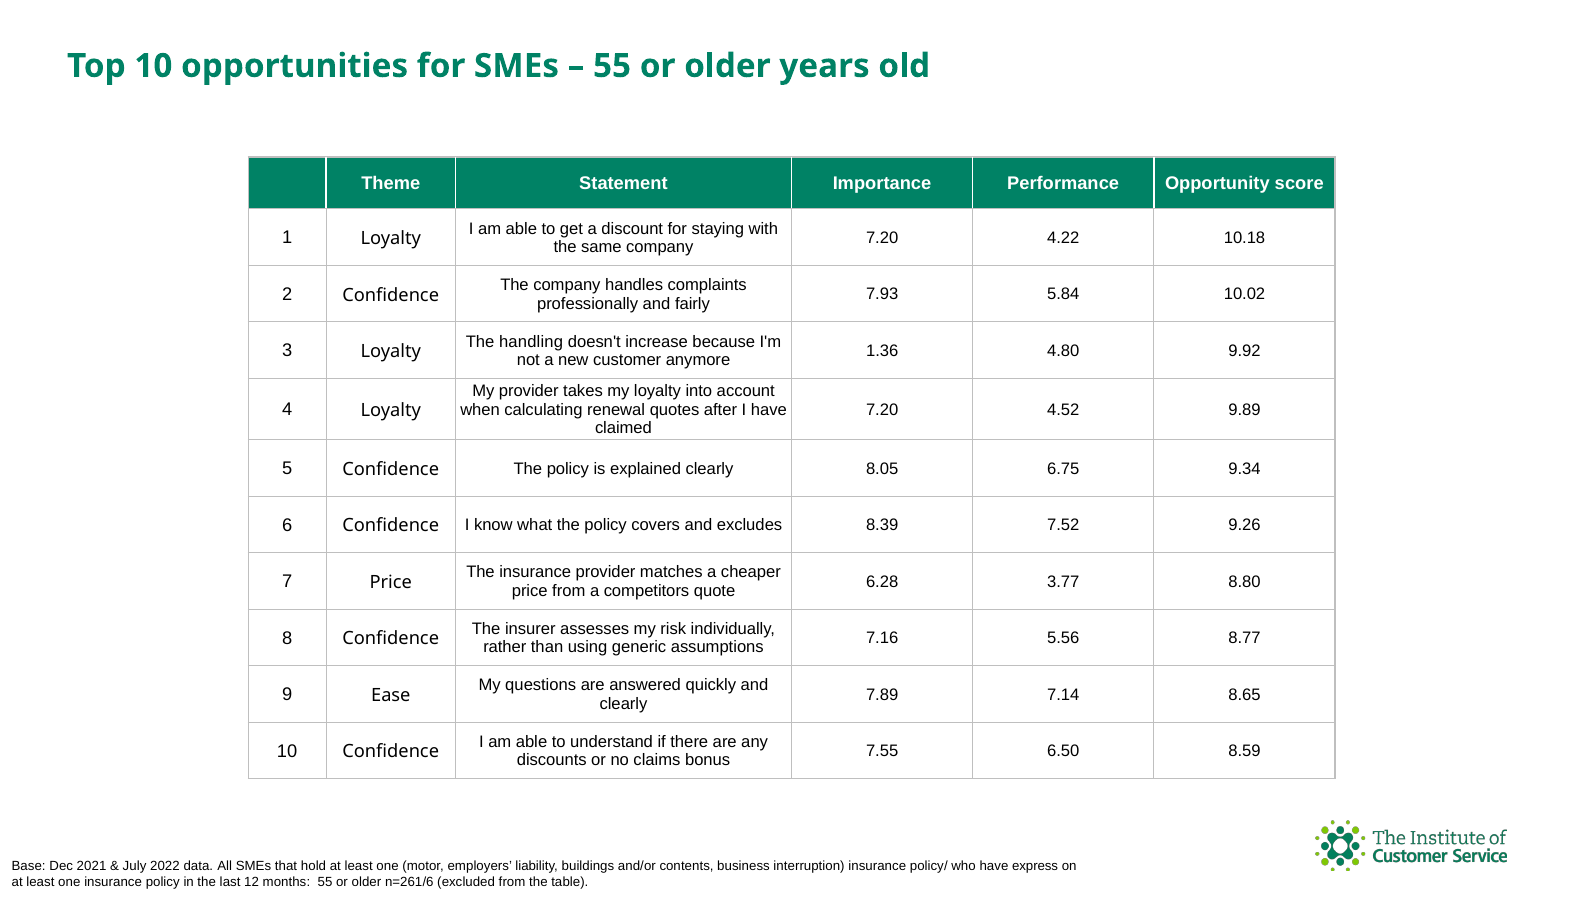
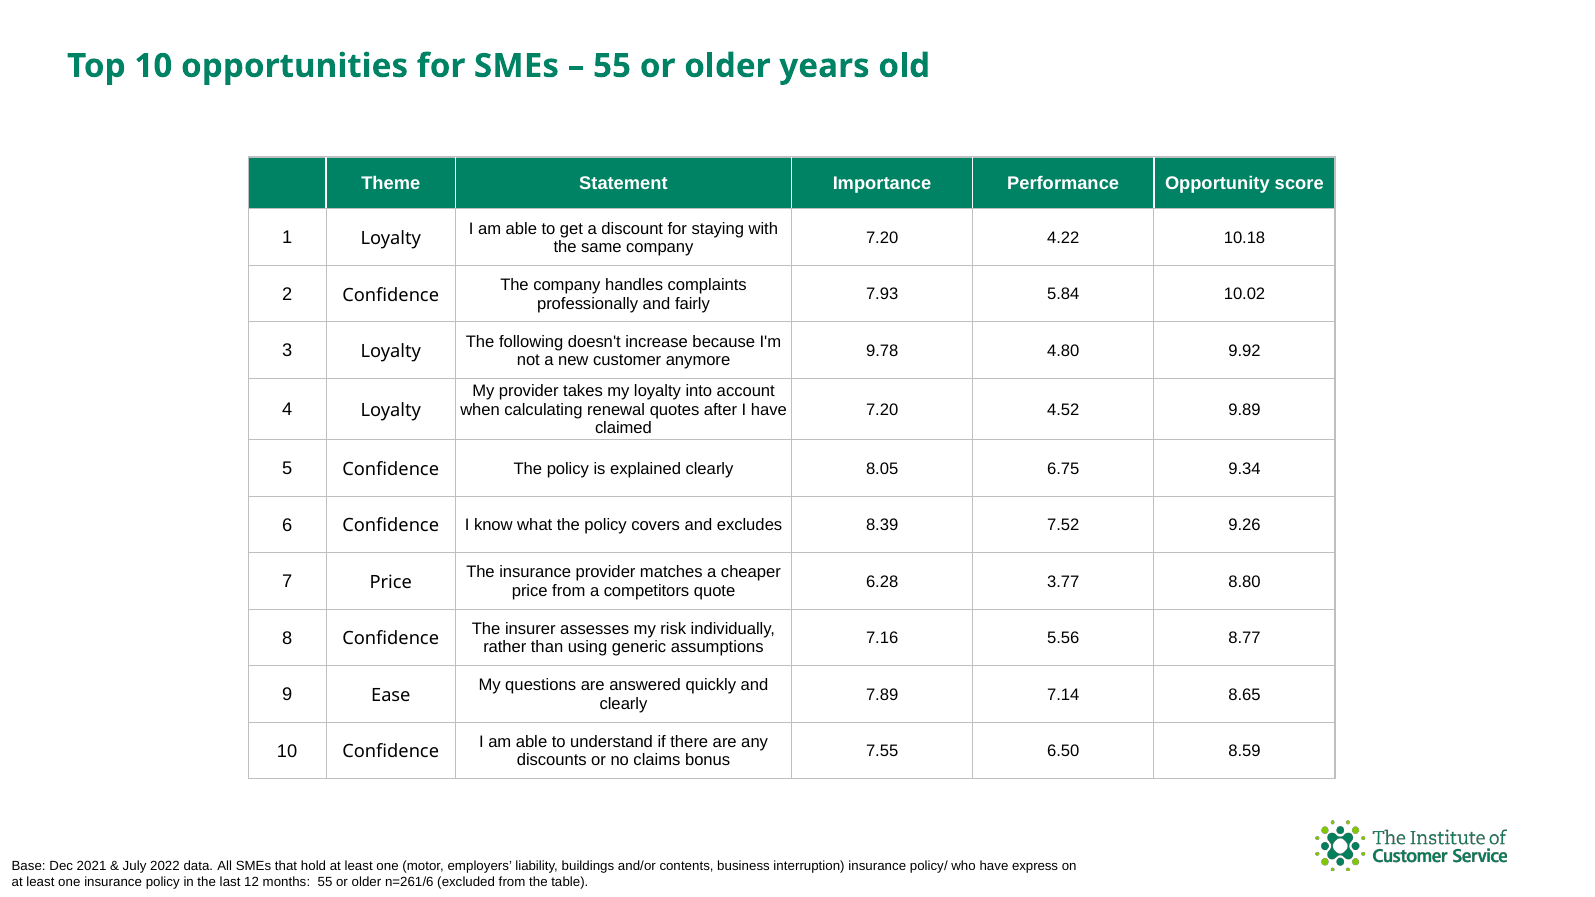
handling: handling -> following
1.36: 1.36 -> 9.78
